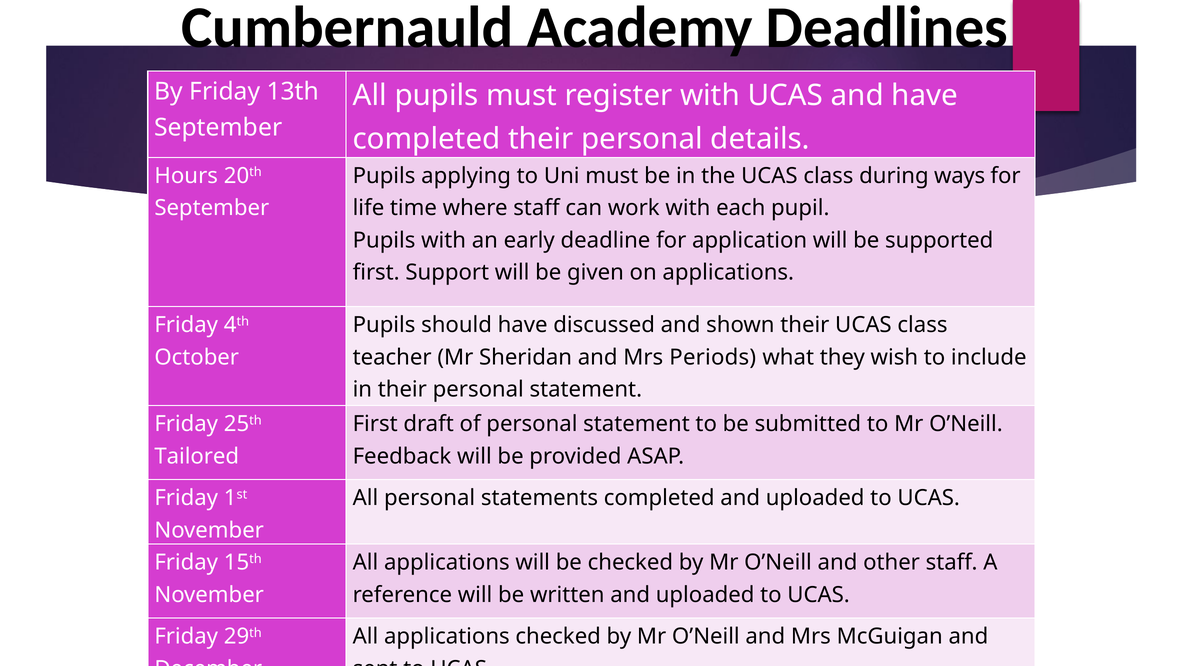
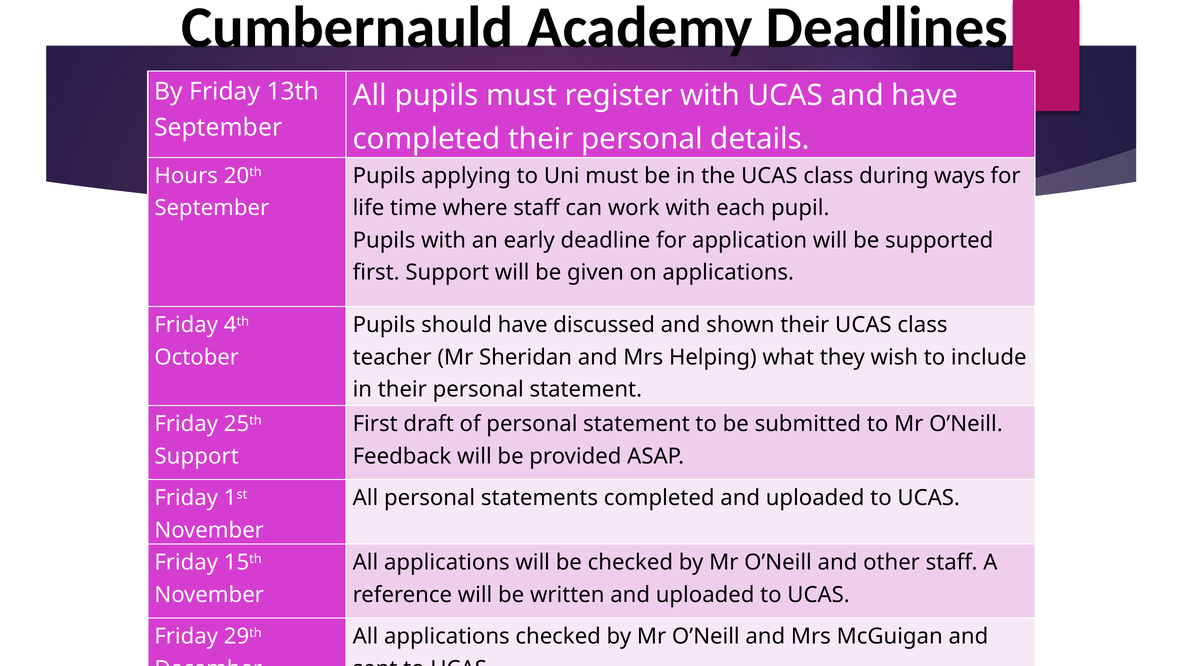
Periods: Periods -> Helping
Tailored at (197, 456): Tailored -> Support
